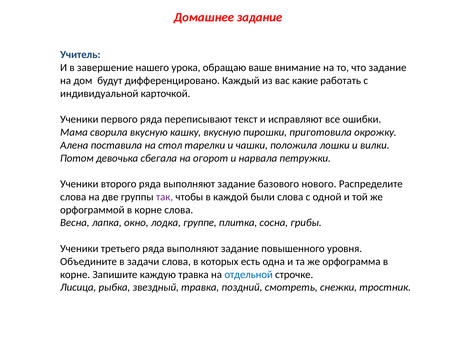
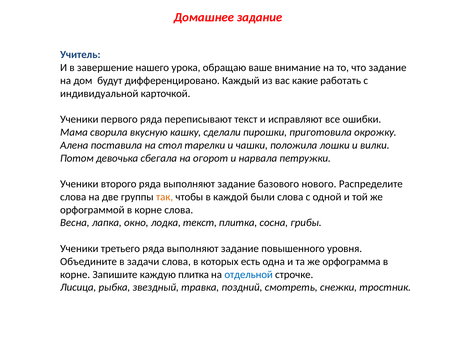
кашку вкусную: вкусную -> сделали
так colour: purple -> orange
лодка группе: группе -> текст
каждую травка: травка -> плитка
